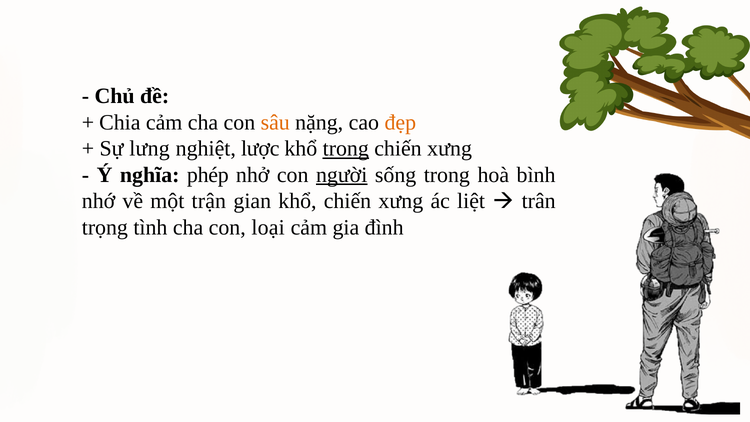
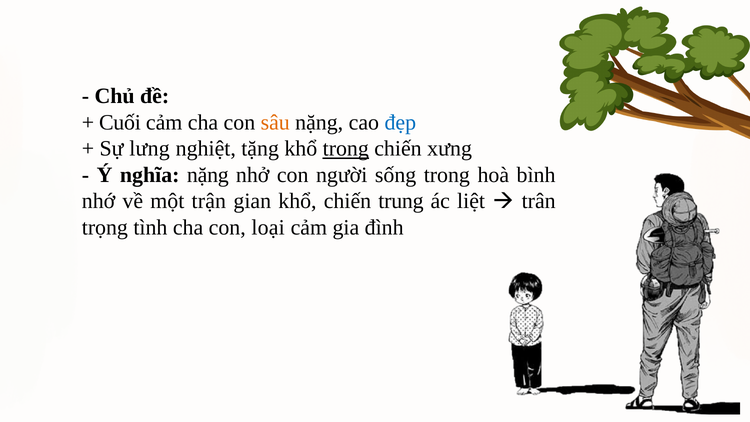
Chia: Chia -> Cuối
đẹp colour: orange -> blue
lược: lược -> tặng
nghĩa phép: phép -> nặng
người underline: present -> none
khổ chiến xưng: xưng -> trung
